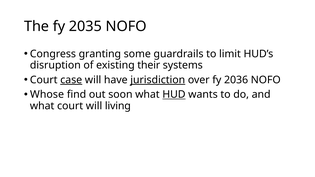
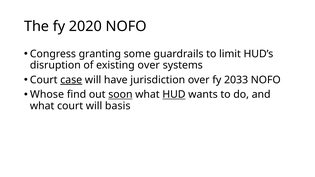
2035: 2035 -> 2020
existing their: their -> over
jurisdiction underline: present -> none
2036: 2036 -> 2033
soon underline: none -> present
living: living -> basis
